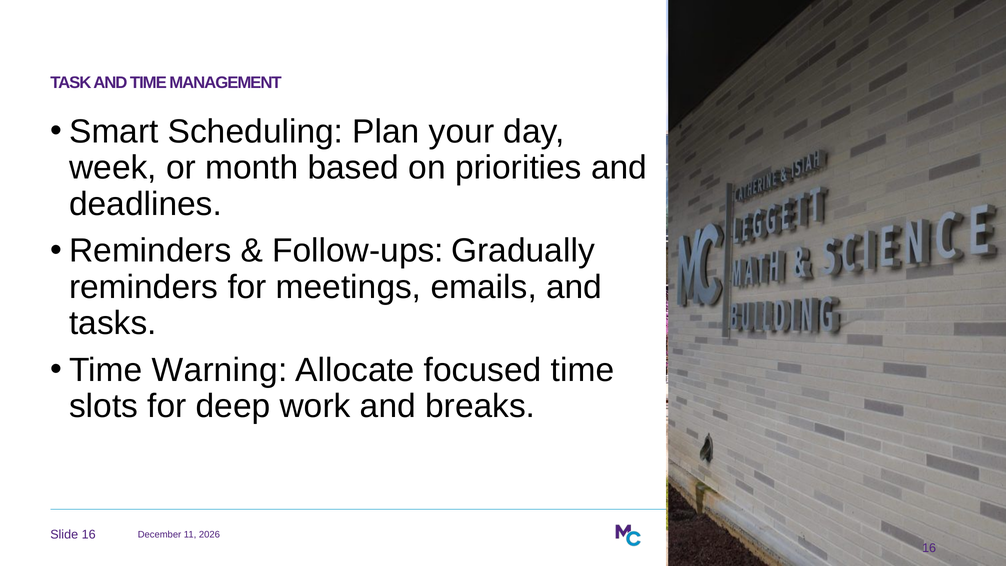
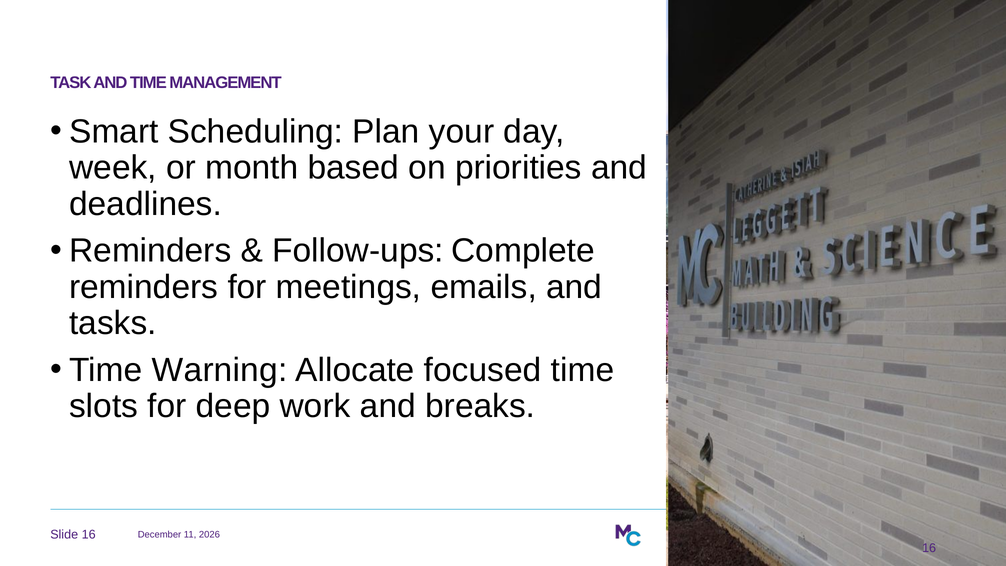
Gradually: Gradually -> Complete
